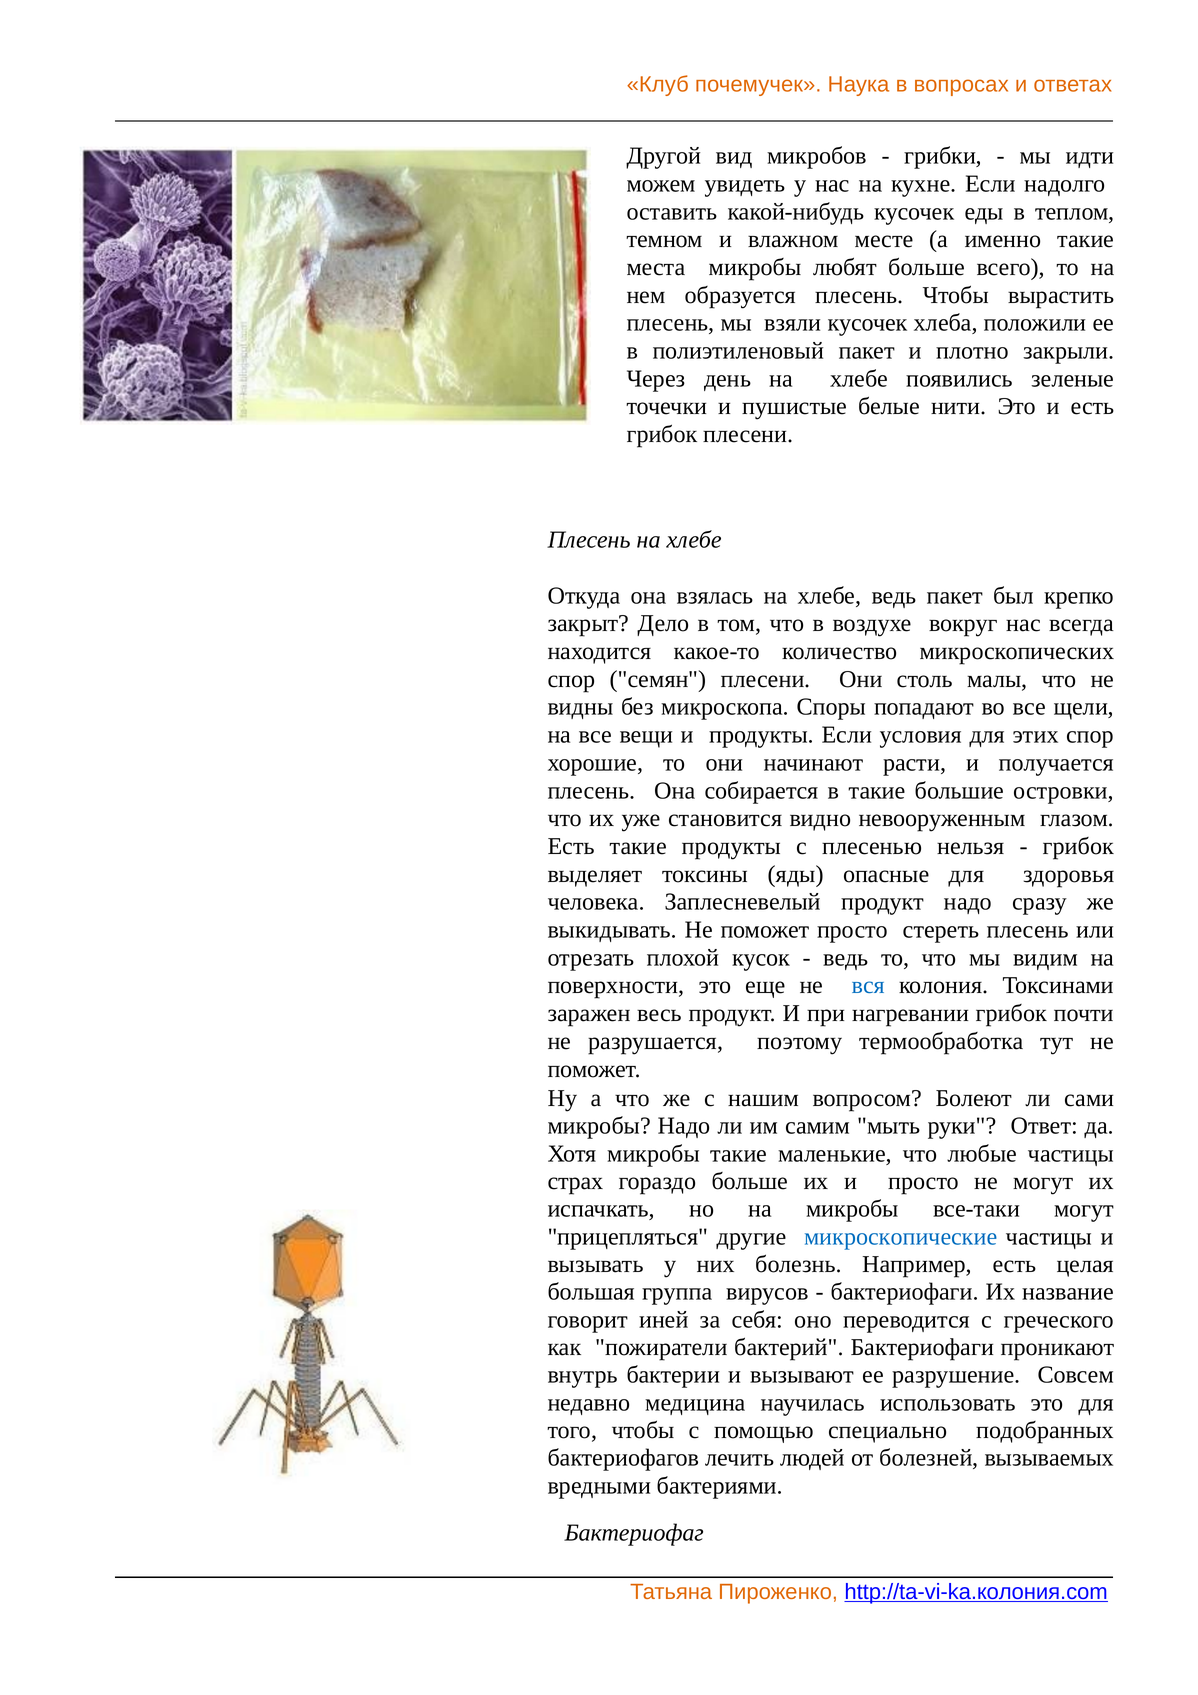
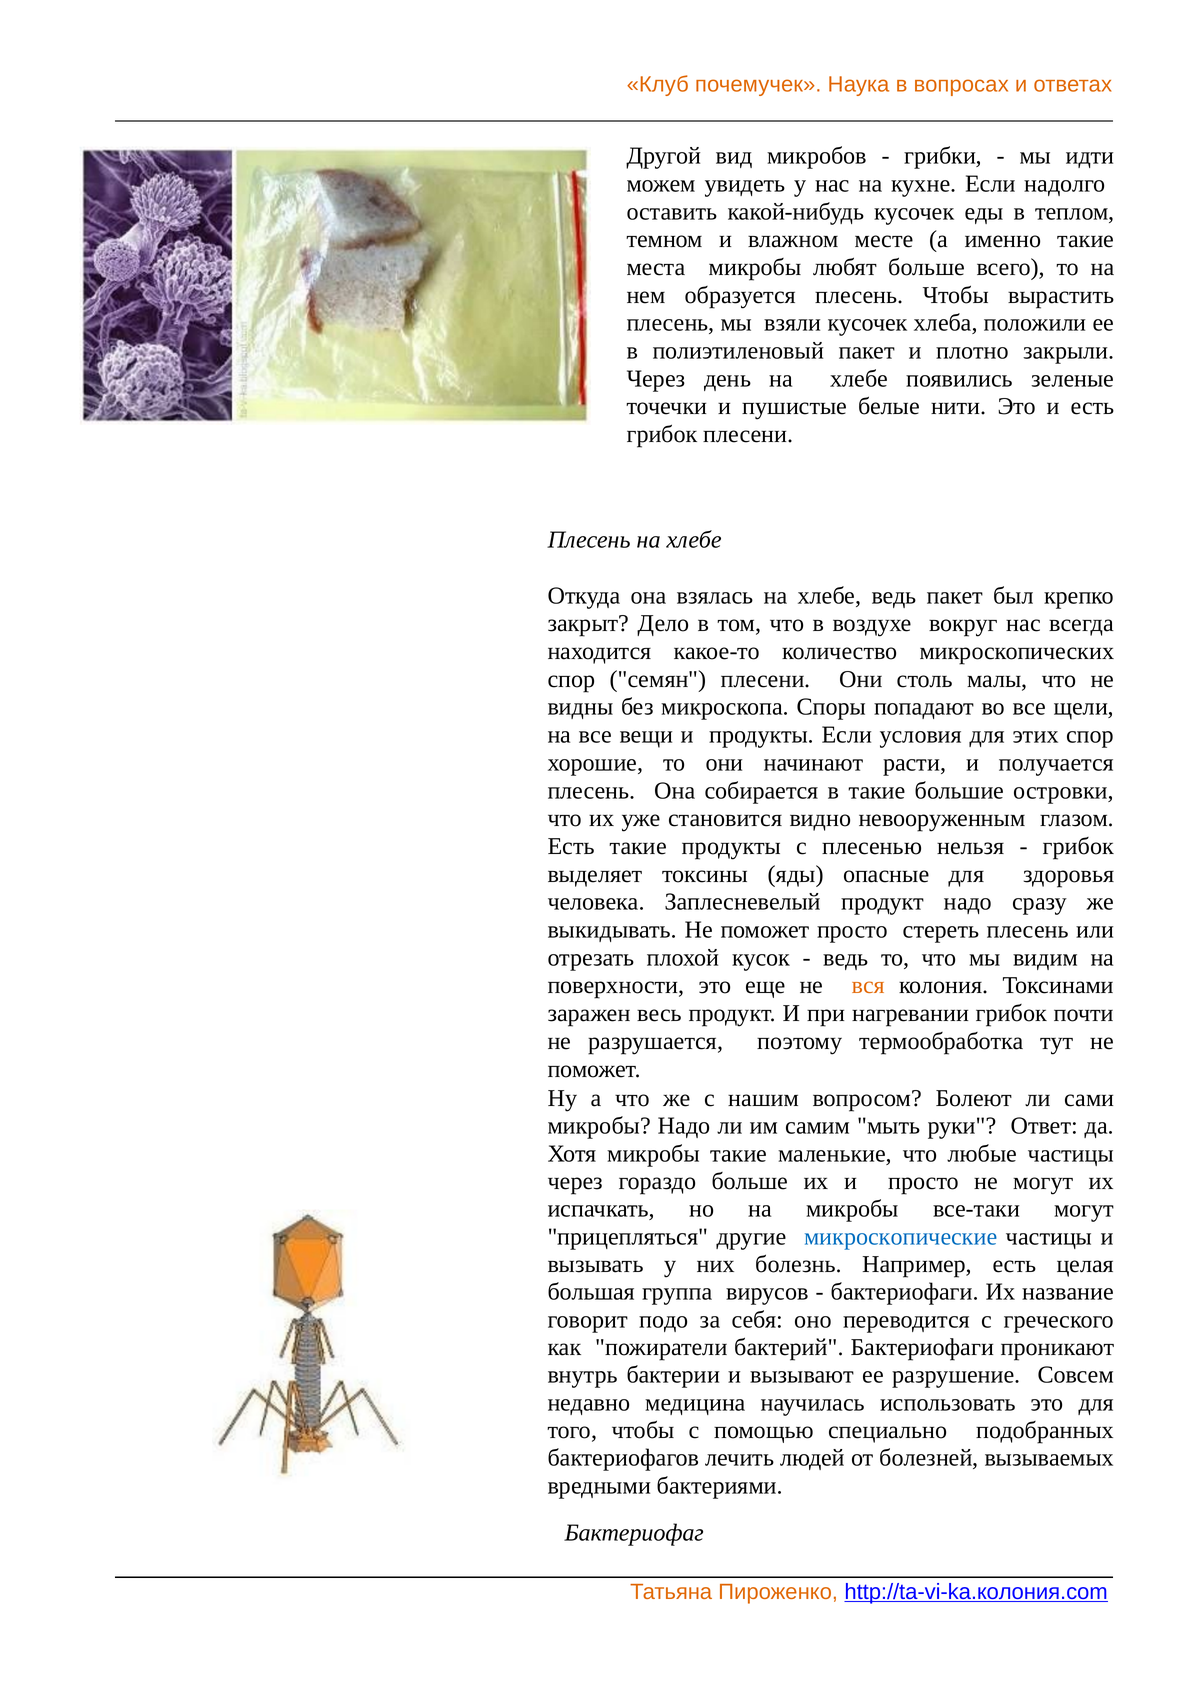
вся colour: blue -> orange
страх at (575, 1181): страх -> через
иней: иней -> подо
